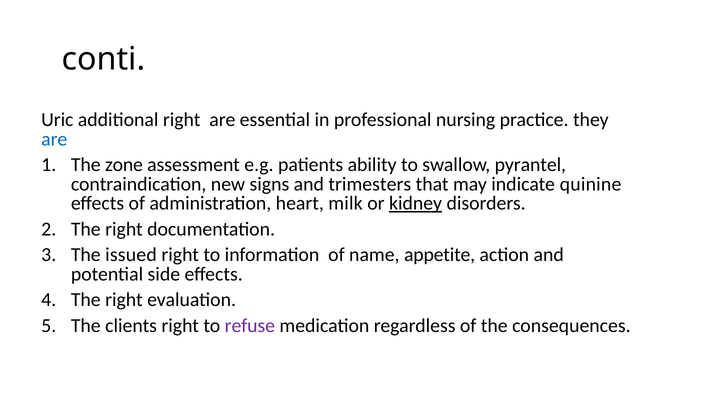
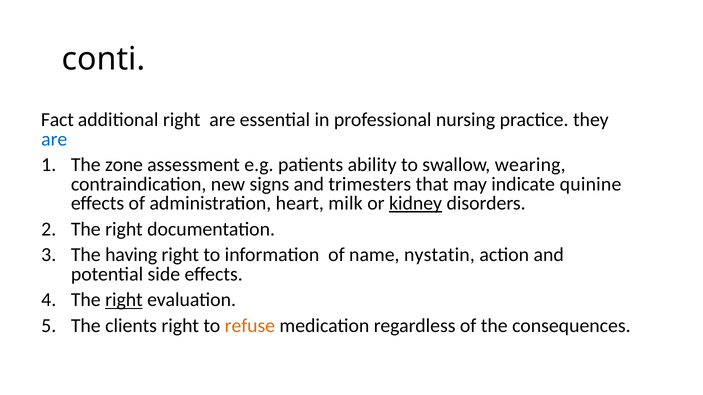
Uric: Uric -> Fact
pyrantel: pyrantel -> wearing
issued: issued -> having
appetite: appetite -> nystatin
right at (124, 300) underline: none -> present
refuse colour: purple -> orange
